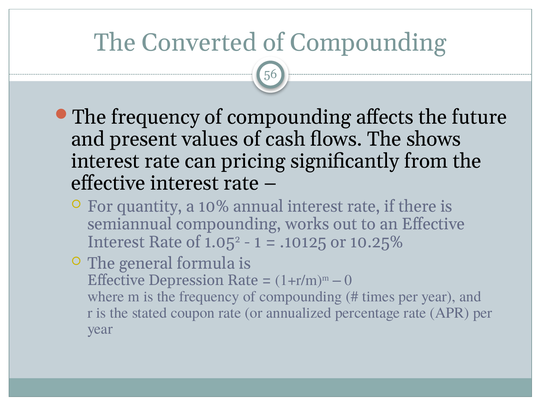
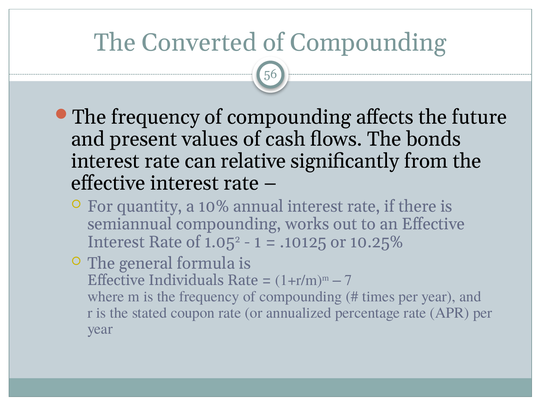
shows: shows -> bonds
pricing: pricing -> relative
Depression: Depression -> Individuals
0: 0 -> 7
